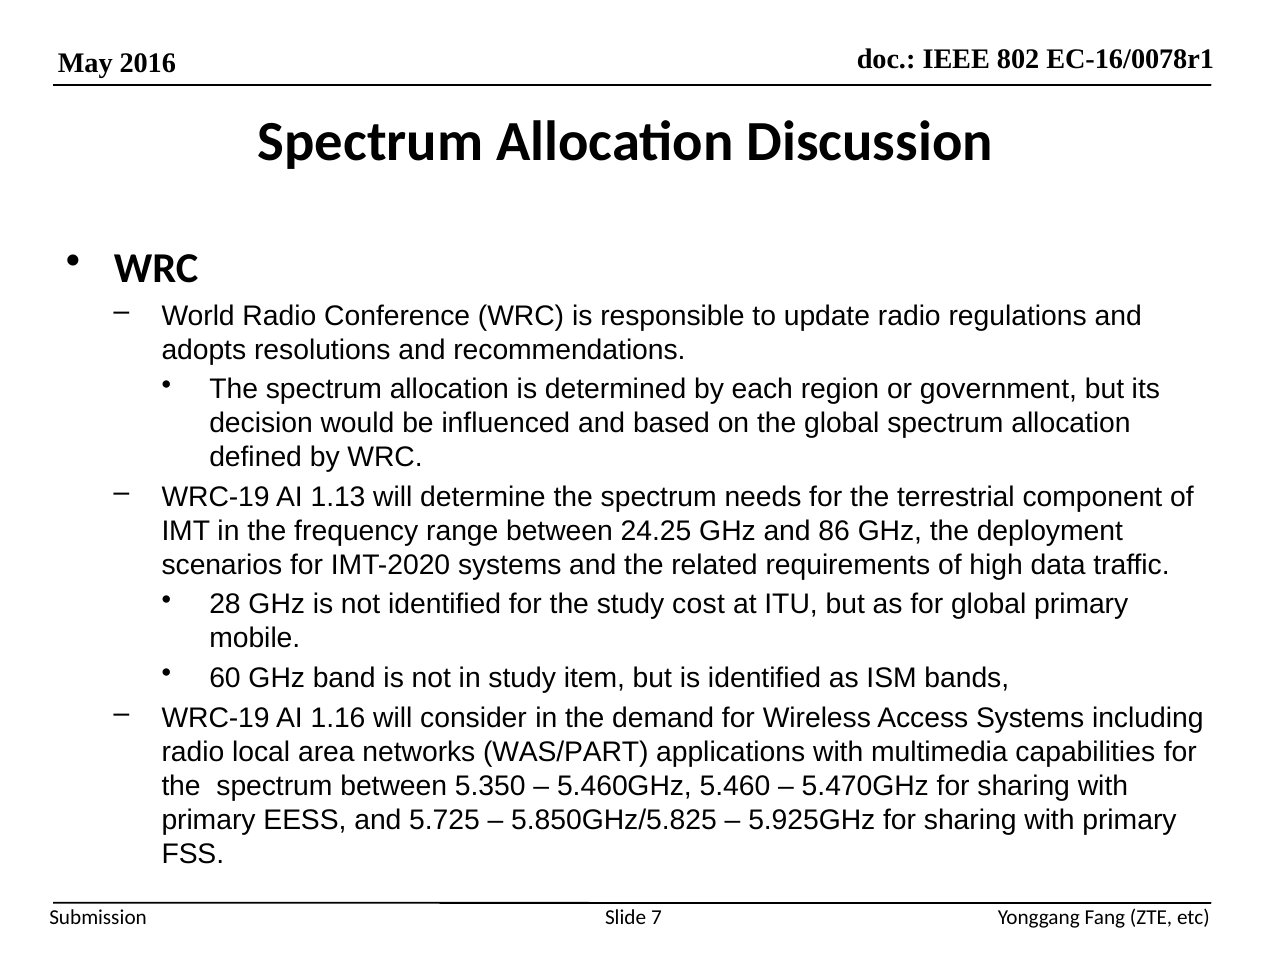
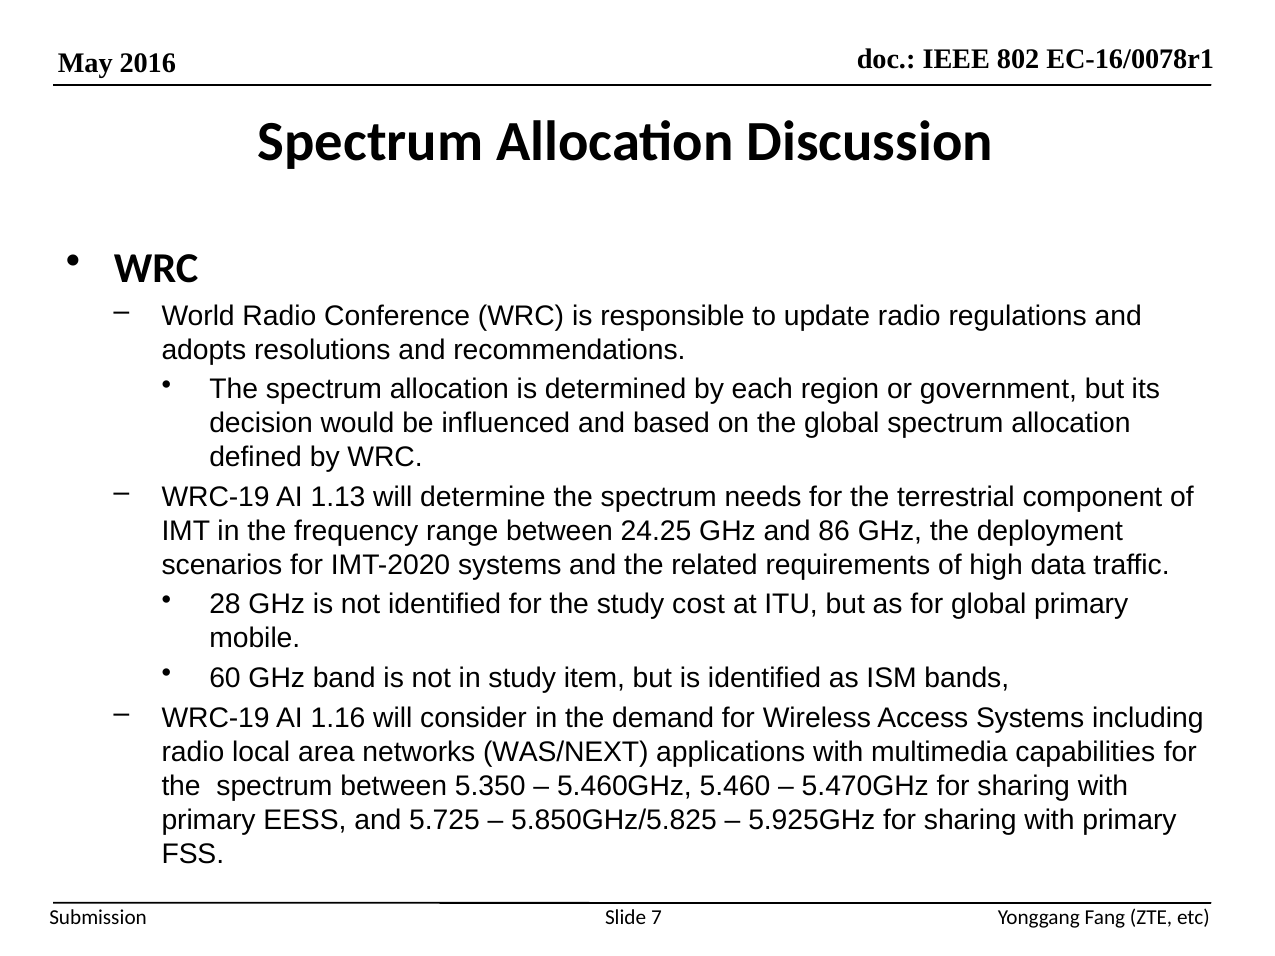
WAS/PART: WAS/PART -> WAS/NEXT
